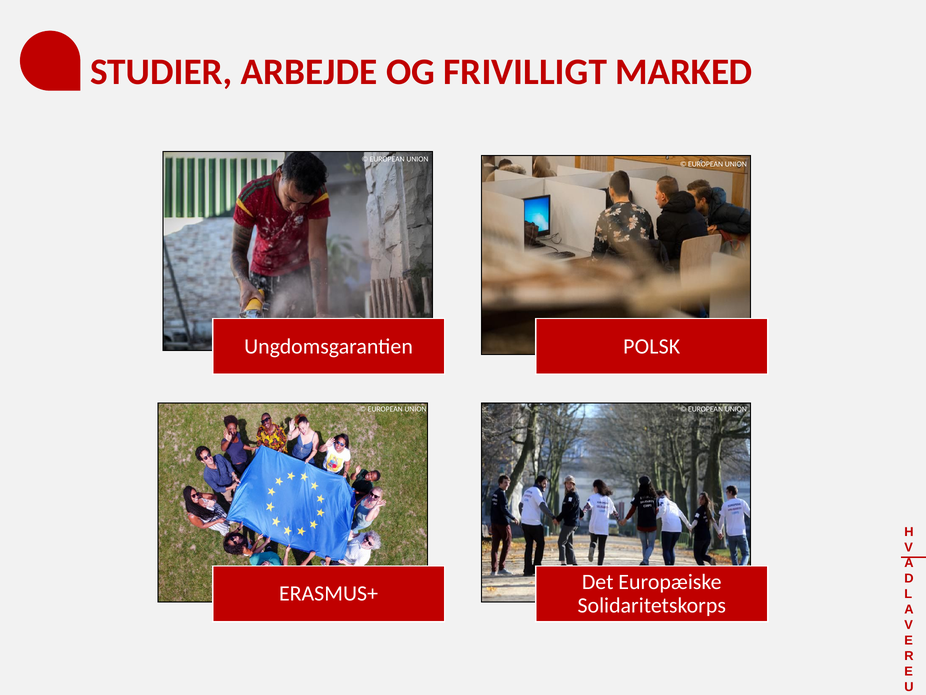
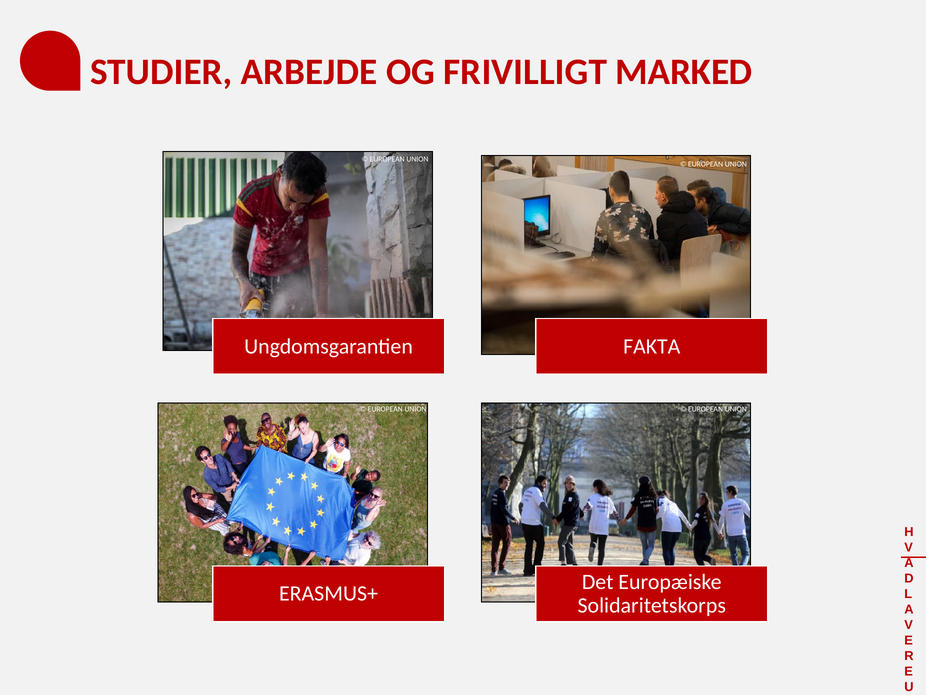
POLSK: POLSK -> FAKTA
